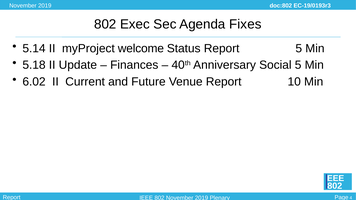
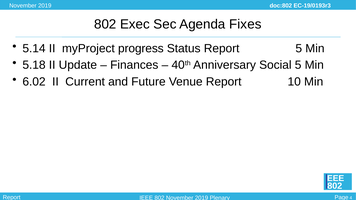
welcome: welcome -> progress
